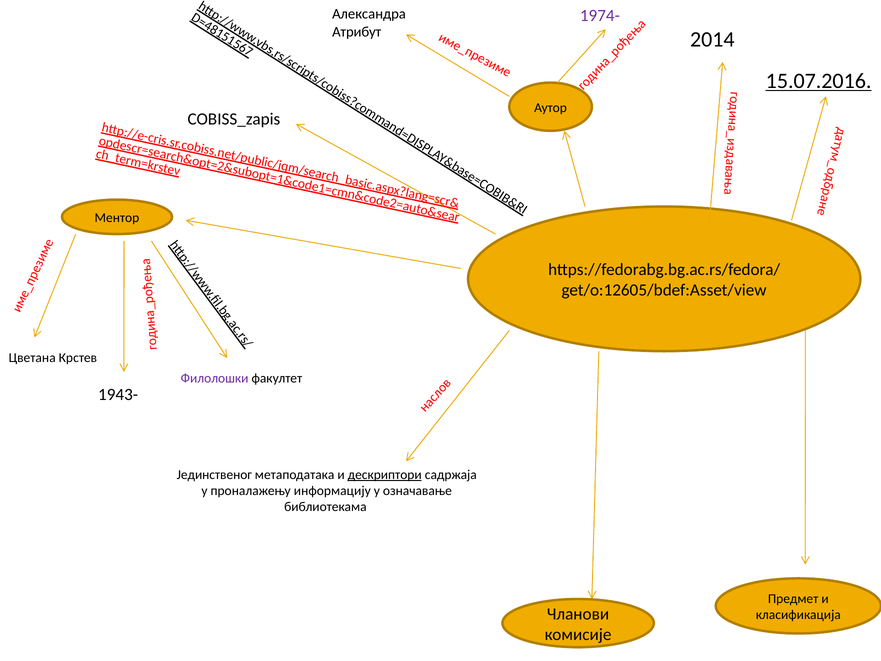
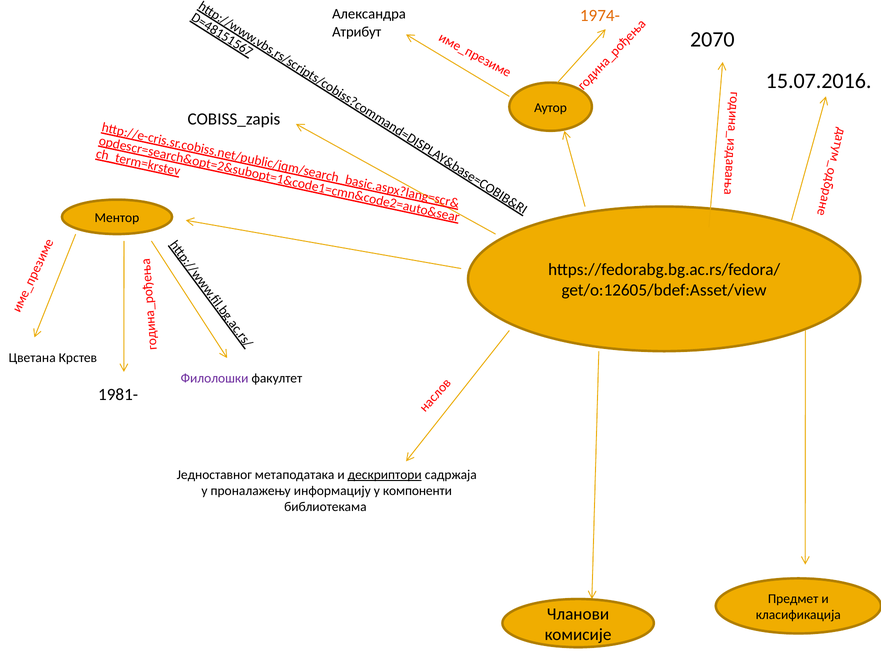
1974- colour: purple -> orange
2014: 2014 -> 2070
15.07.2016 underline: present -> none
1943-: 1943- -> 1981-
Јединственог: Јединственог -> Једноставног
означавање: означавање -> компоненти
